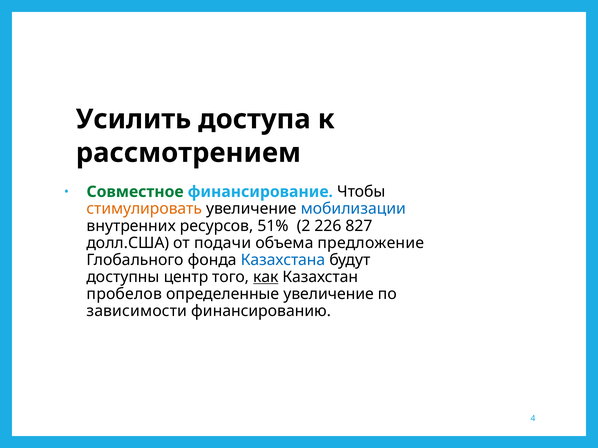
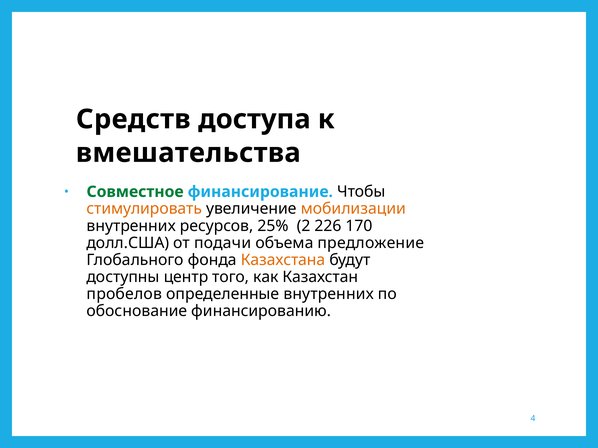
Усилить: Усилить -> Средств
рассмотрением: рассмотрением -> вмешательства
мобилизации colour: blue -> orange
51%: 51% -> 25%
827: 827 -> 170
Казахстана colour: blue -> orange
как underline: present -> none
определенные увеличение: увеличение -> внутренних
зависимости: зависимости -> обоснование
